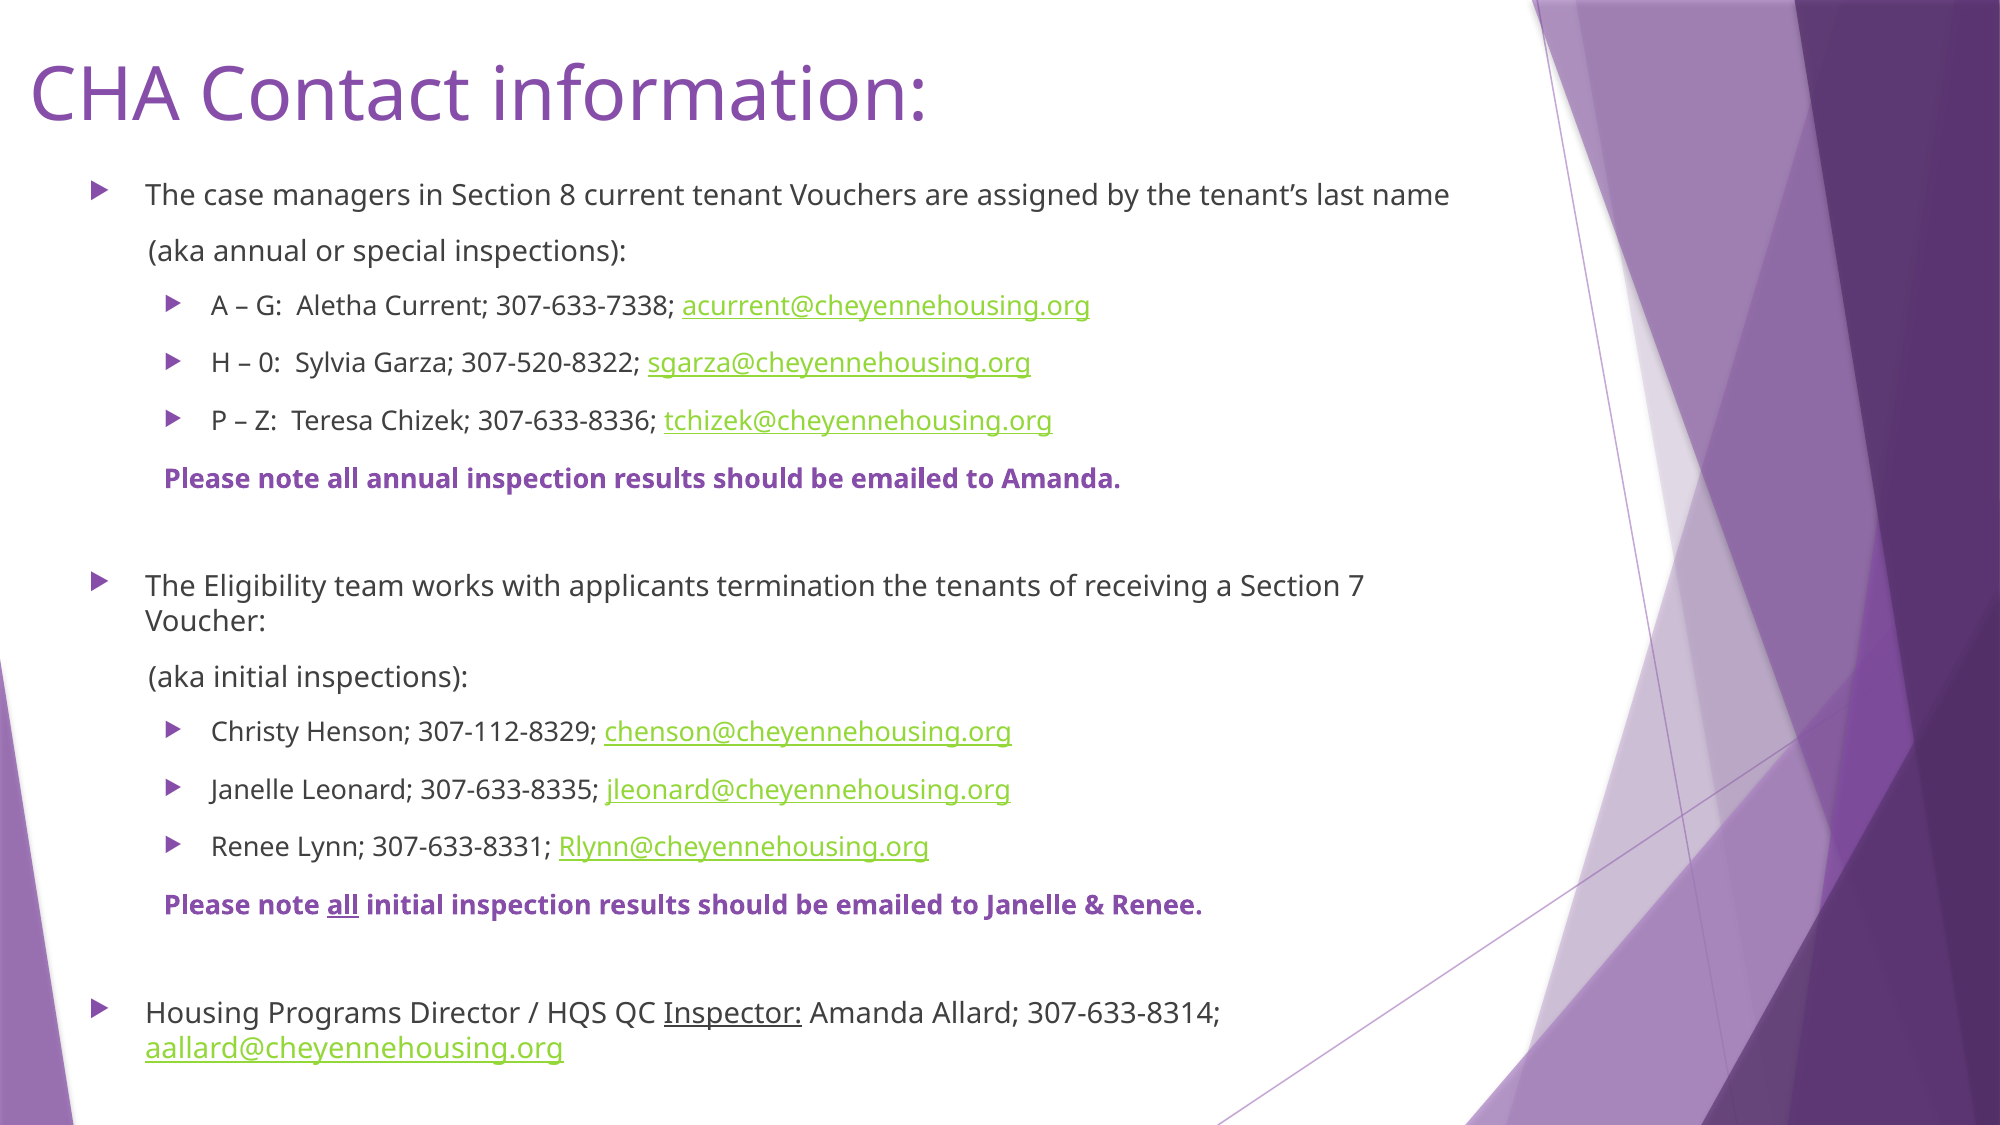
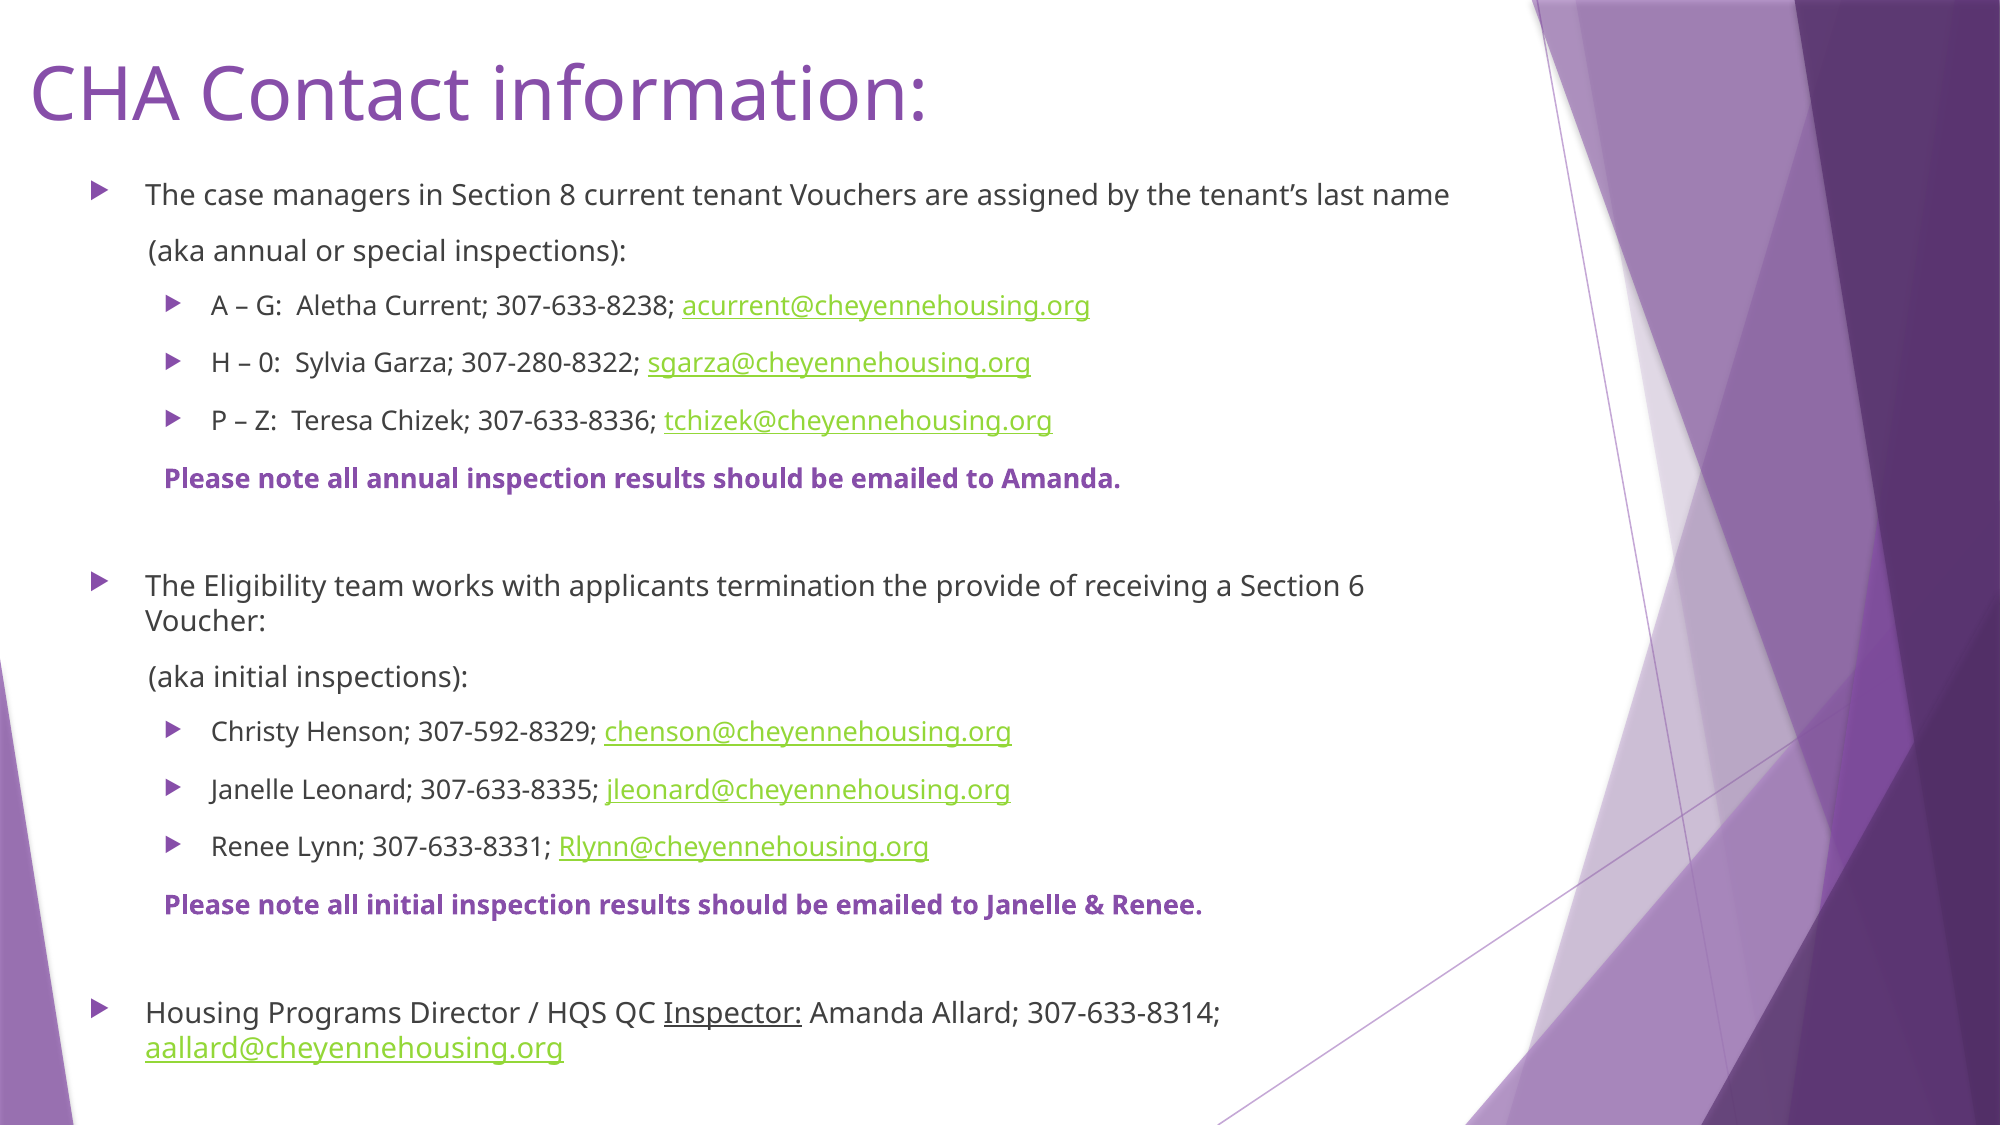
307-633-7338: 307-633-7338 -> 307-633-8238
307-520-8322: 307-520-8322 -> 307-280-8322
tenants: tenants -> provide
7: 7 -> 6
307-112-8329: 307-112-8329 -> 307-592-8329
all at (343, 905) underline: present -> none
